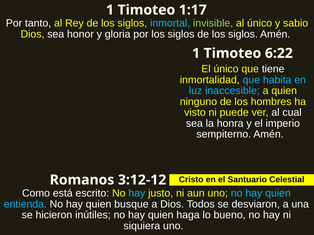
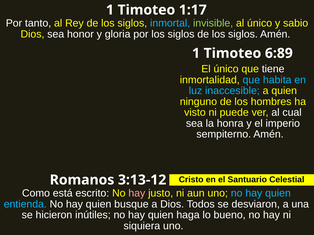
6:22: 6:22 -> 6:89
3:12-12: 3:12-12 -> 3:13-12
hay at (137, 194) colour: light blue -> pink
